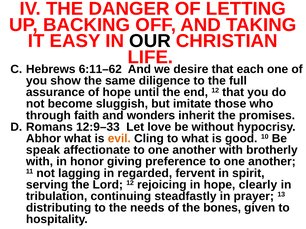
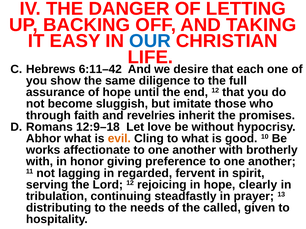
OUR colour: black -> blue
6:11–62: 6:11–62 -> 6:11–42
wonders: wonders -> revelries
12:9–33: 12:9–33 -> 12:9–18
speak: speak -> works
bones: bones -> called
